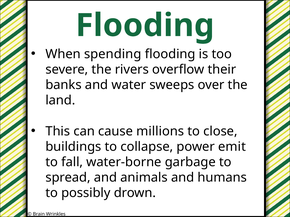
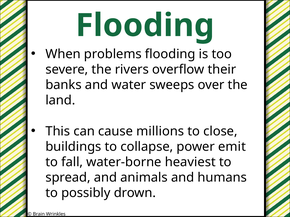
spending: spending -> problems
garbage: garbage -> heaviest
